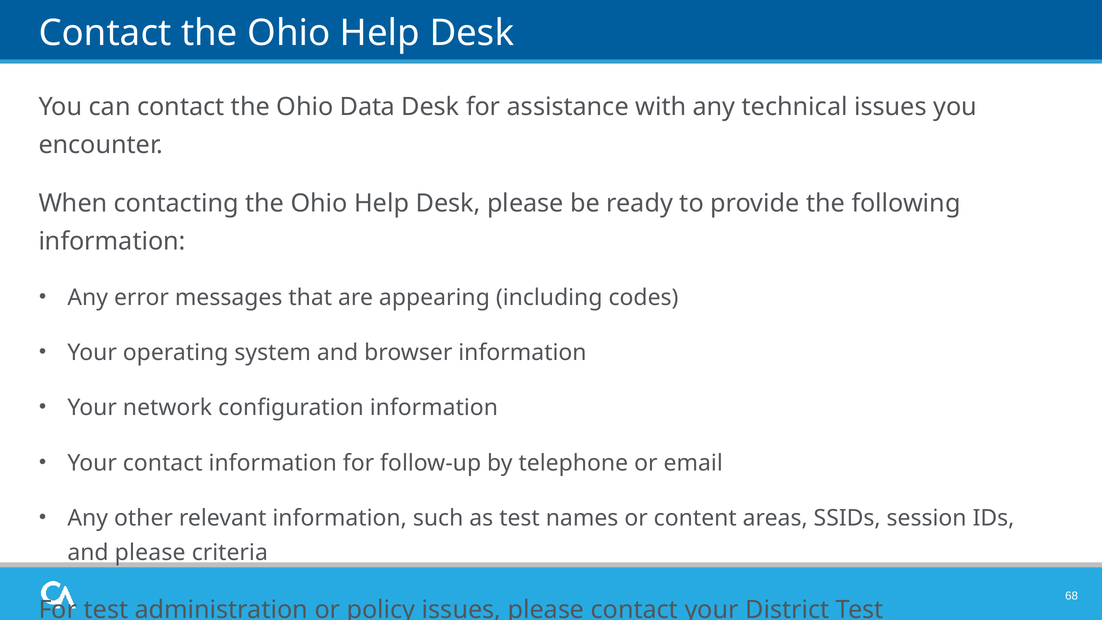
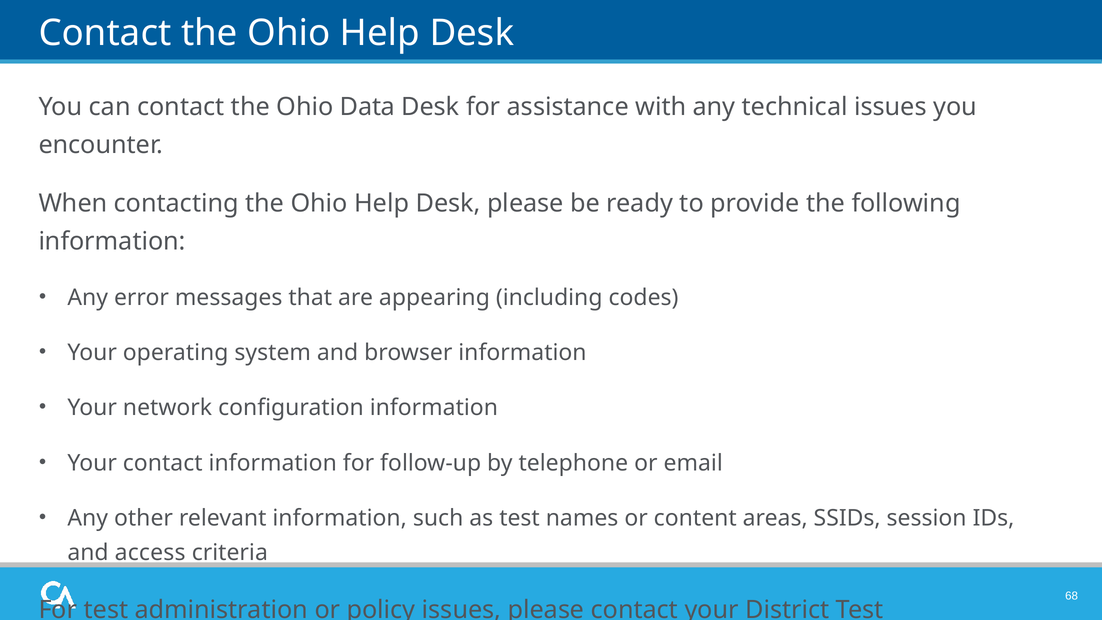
and please: please -> access
